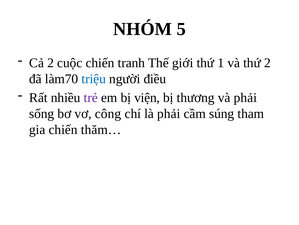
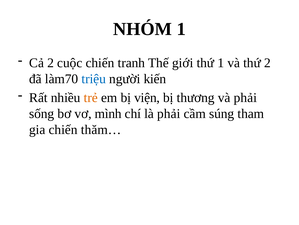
NHÓM 5: 5 -> 1
điều: điều -> kiến
trẻ colour: purple -> orange
công: công -> mình
